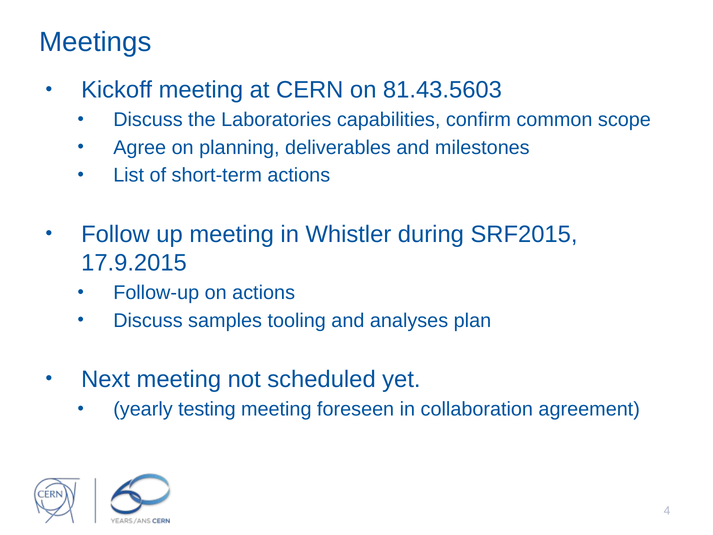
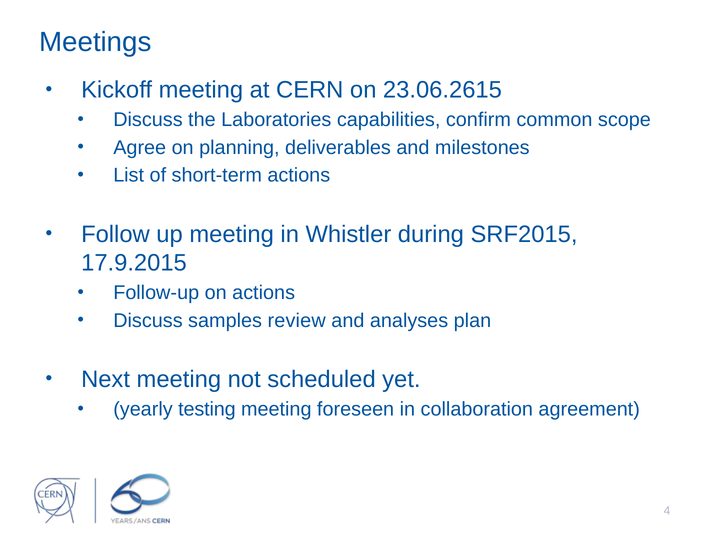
81.43.5603: 81.43.5603 -> 23.06.2615
tooling: tooling -> review
